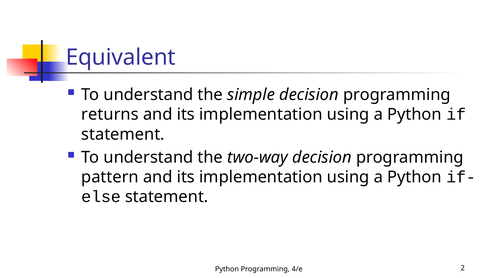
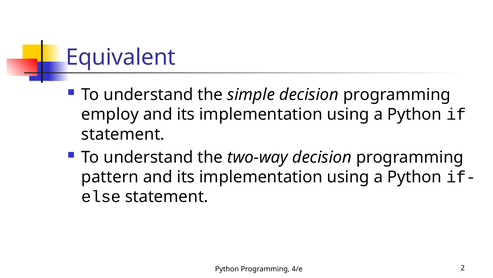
returns: returns -> employ
